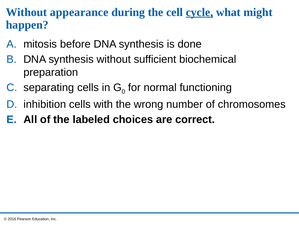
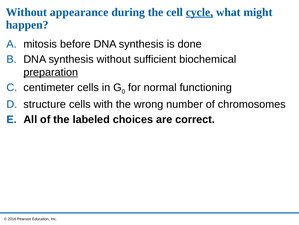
preparation underline: none -> present
separating: separating -> centimeter
inhibition: inhibition -> structure
